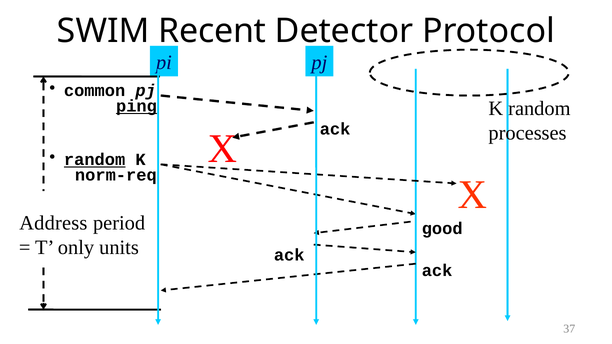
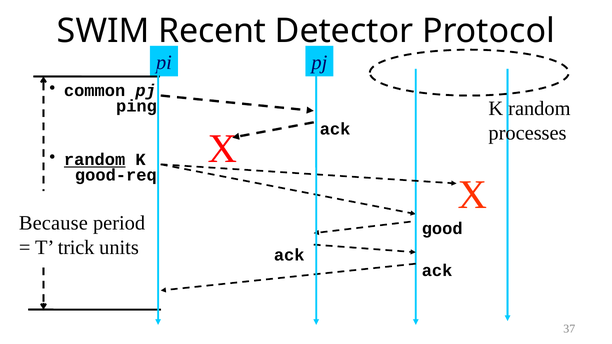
ping underline: present -> none
norm-req: norm-req -> good-req
Address: Address -> Because
only: only -> trick
